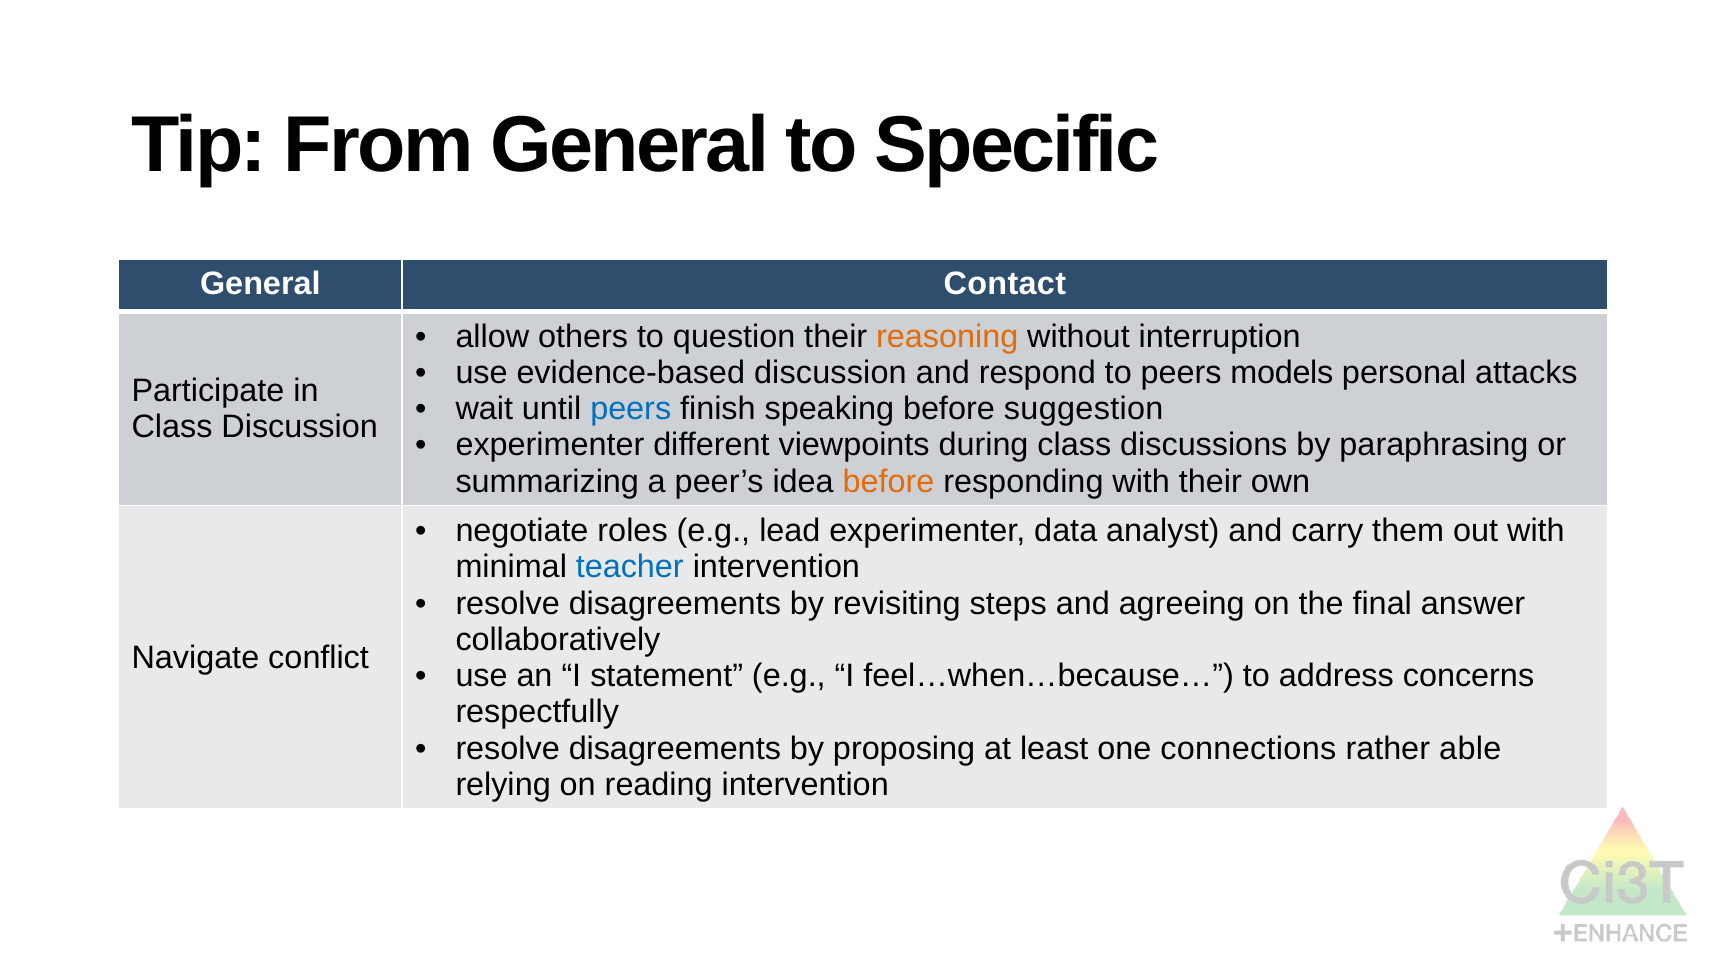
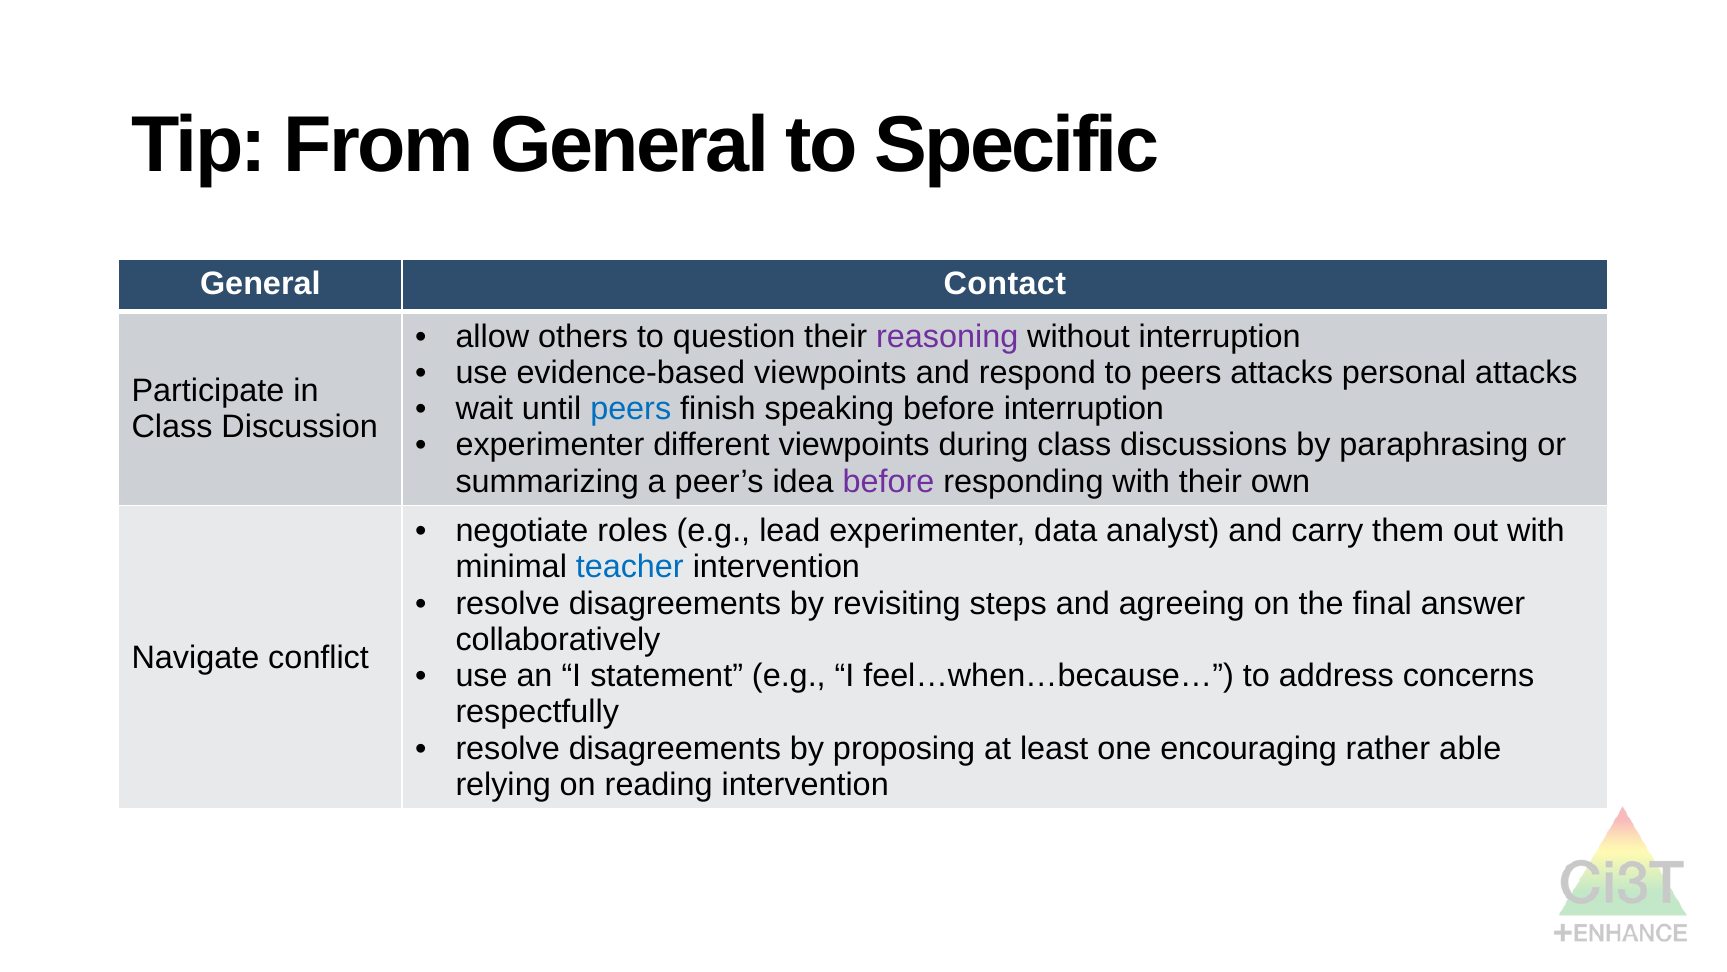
reasoning colour: orange -> purple
evidence-based discussion: discussion -> viewpoints
peers models: models -> attacks
before suggestion: suggestion -> interruption
before at (889, 481) colour: orange -> purple
connections: connections -> encouraging
